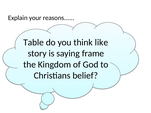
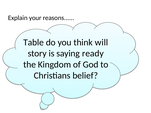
like: like -> will
frame: frame -> ready
